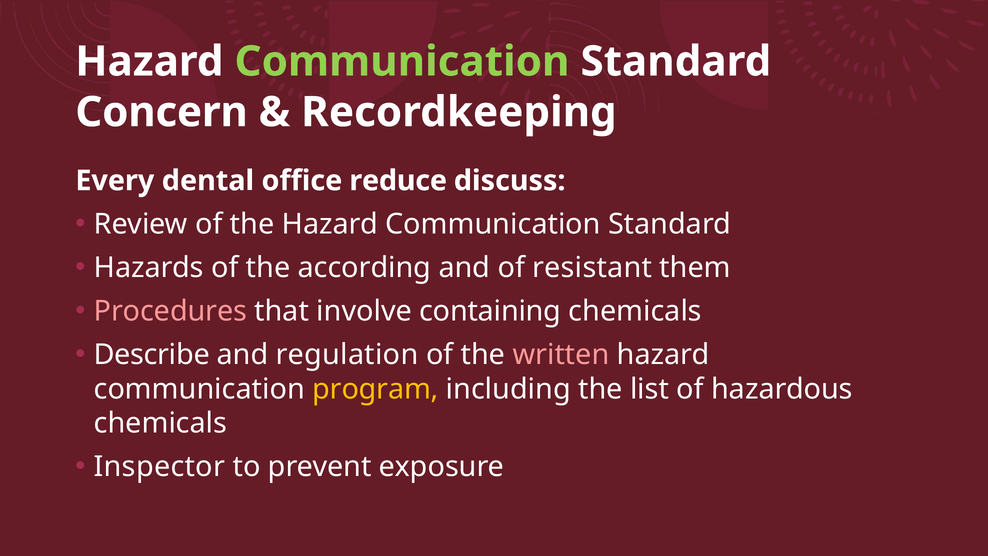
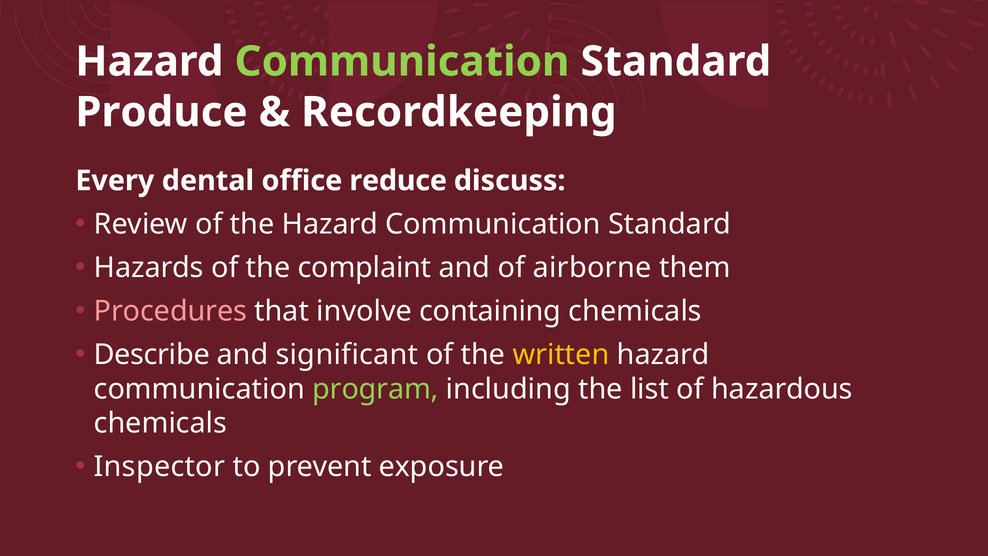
Concern: Concern -> Produce
according: according -> complaint
resistant: resistant -> airborne
regulation: regulation -> significant
written colour: pink -> yellow
program colour: yellow -> light green
